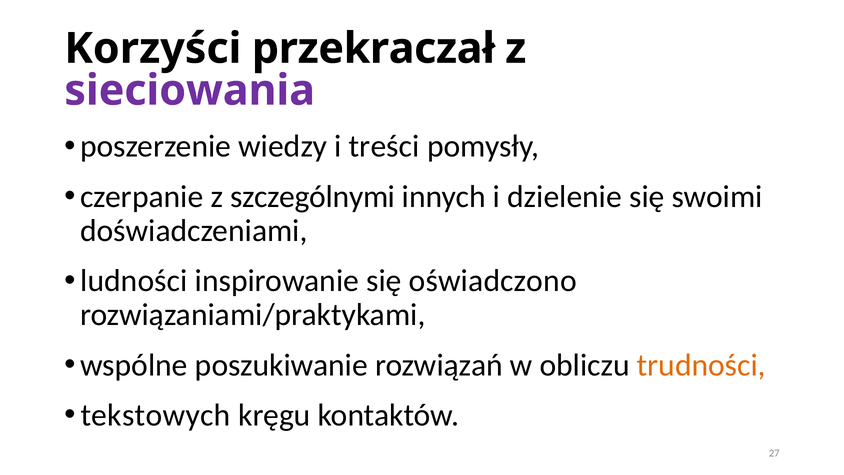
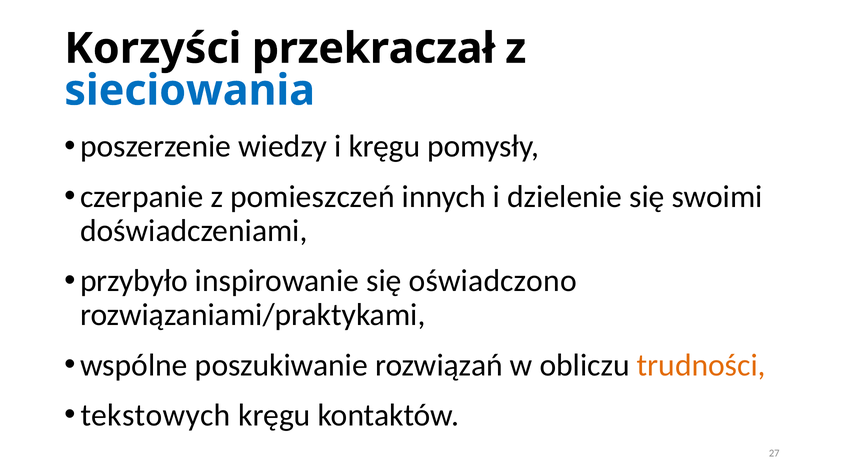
sieciowania colour: purple -> blue
i treści: treści -> kręgu
szczególnymi: szczególnymi -> pomieszczeń
ludności: ludności -> przybyło
